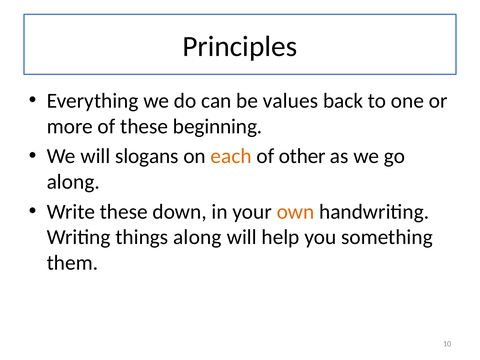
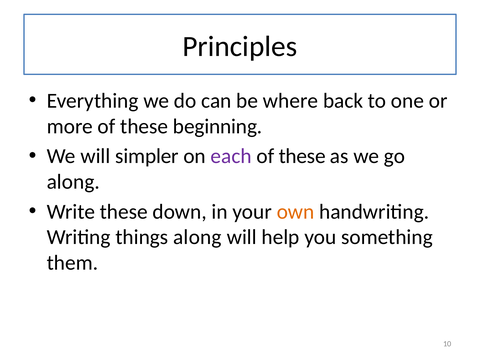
values: values -> where
slogans: slogans -> simpler
each colour: orange -> purple
other at (302, 156): other -> these
